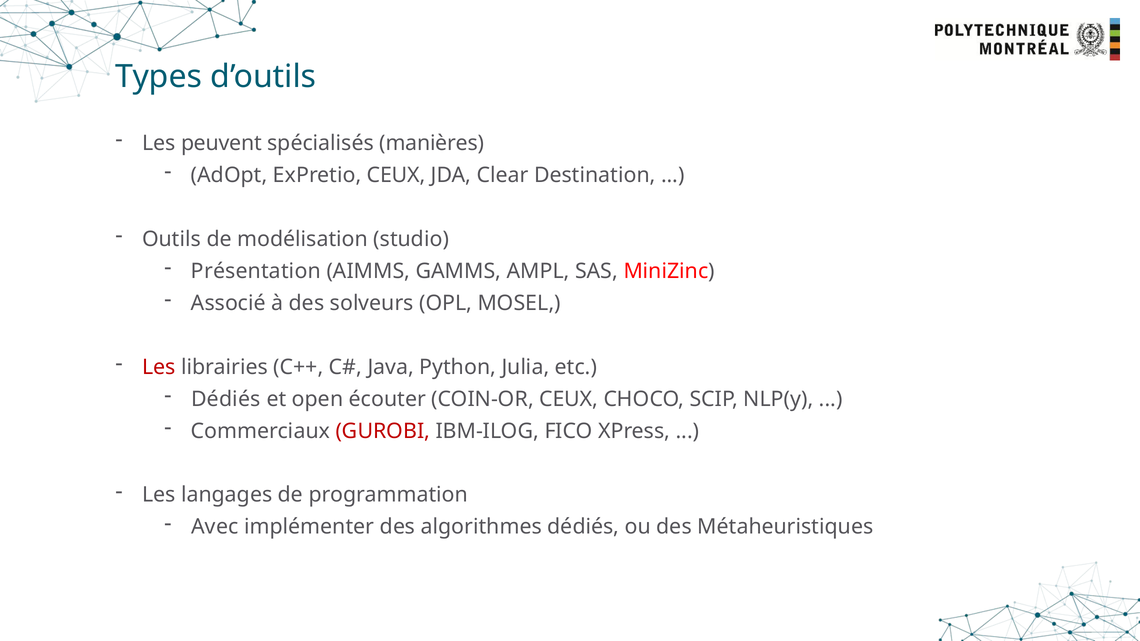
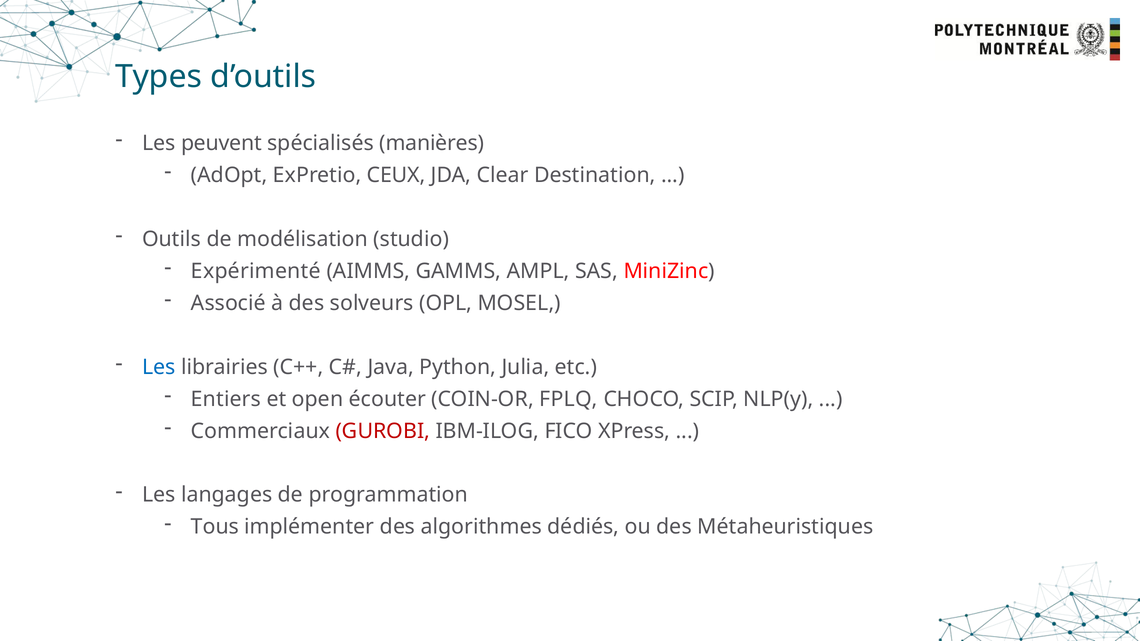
Présentation: Présentation -> Expérimenté
Les at (159, 367) colour: red -> blue
Dédiés at (226, 399): Dédiés -> Entiers
COIN-OR CEUX: CEUX -> FPLQ
Avec: Avec -> Tous
